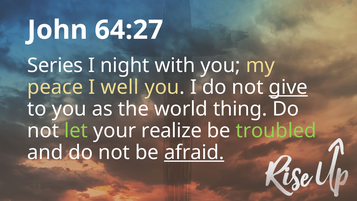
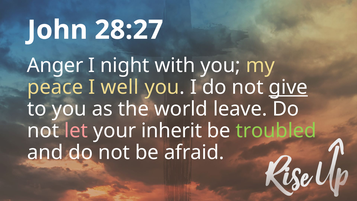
64:27: 64:27 -> 28:27
Series: Series -> Anger
thing: thing -> leave
let colour: light green -> pink
realize: realize -> inherit
afraid underline: present -> none
